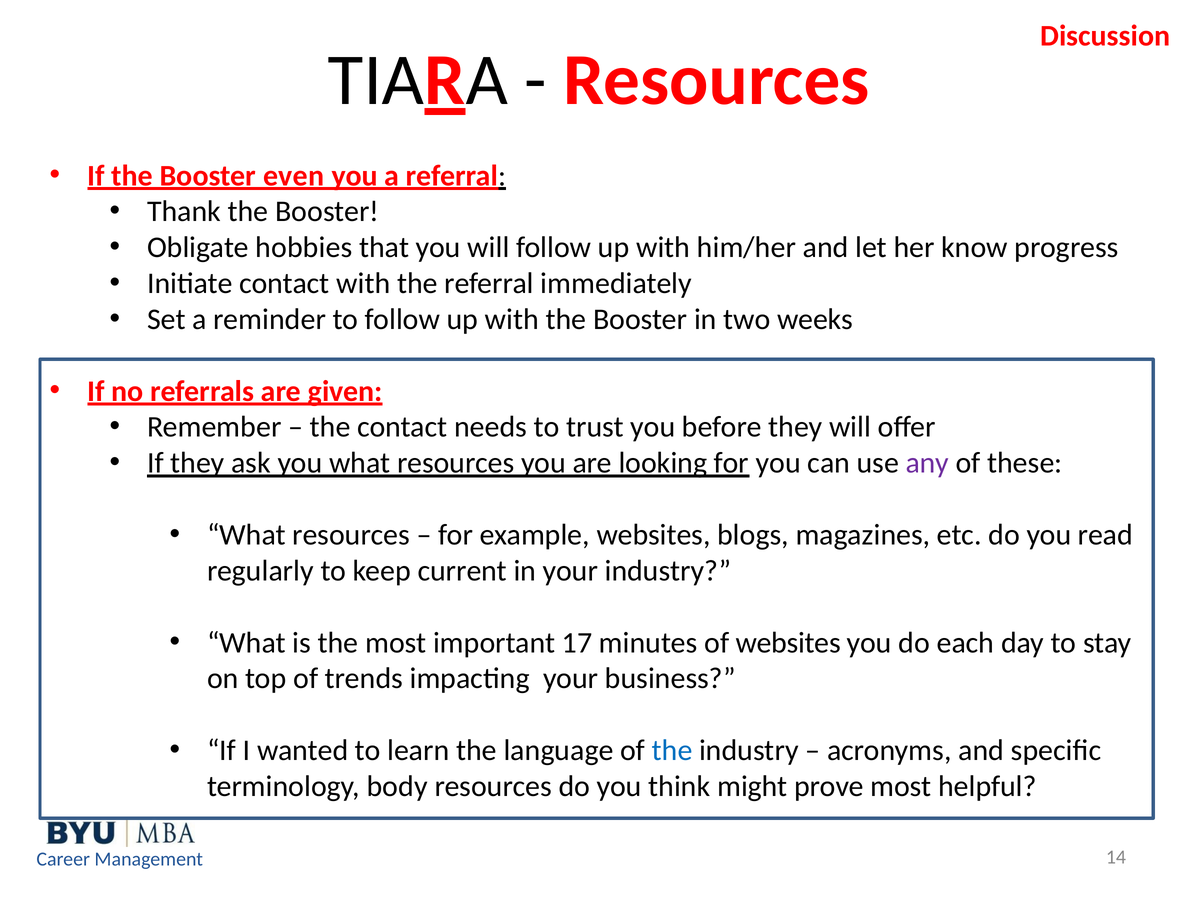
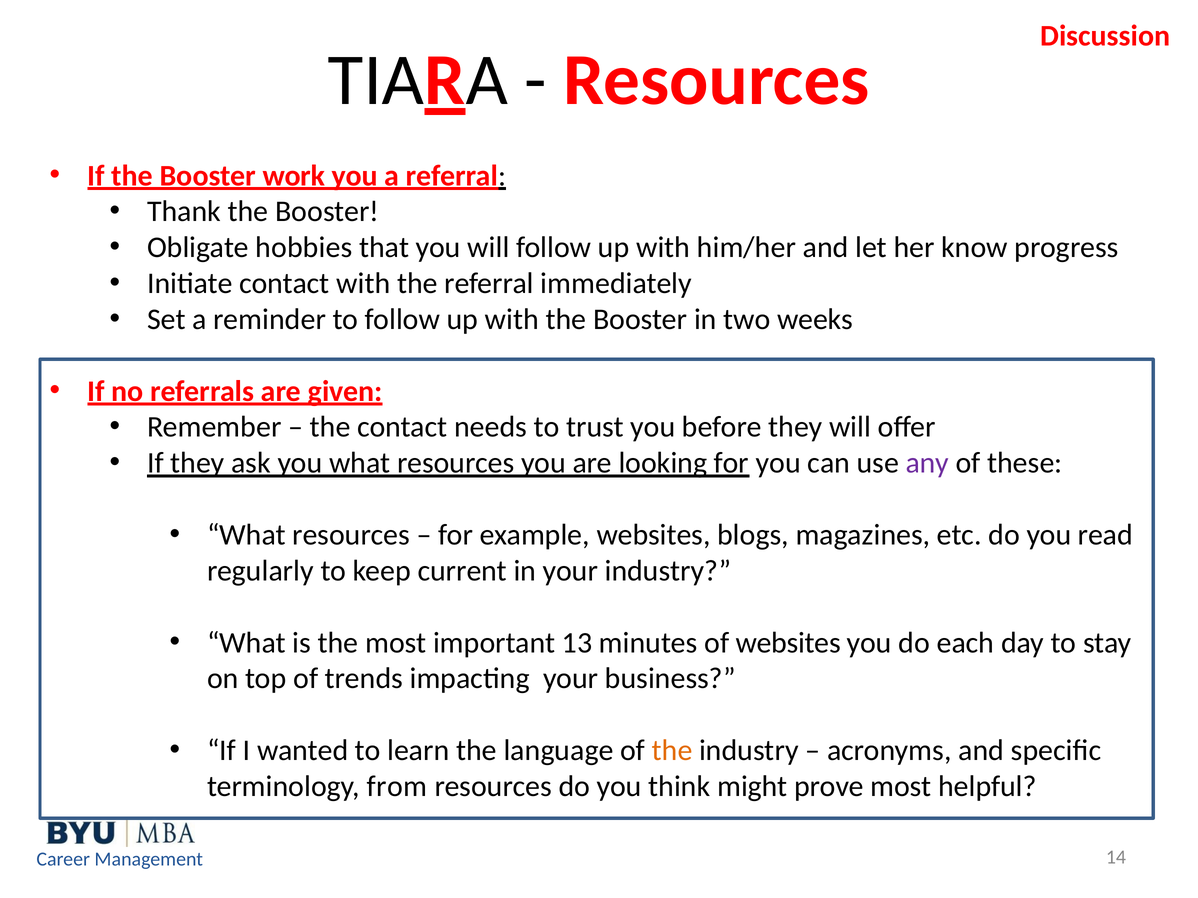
even: even -> work
17: 17 -> 13
the at (672, 751) colour: blue -> orange
body: body -> from
